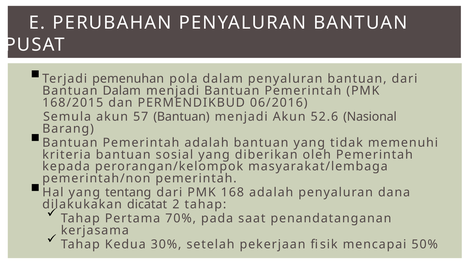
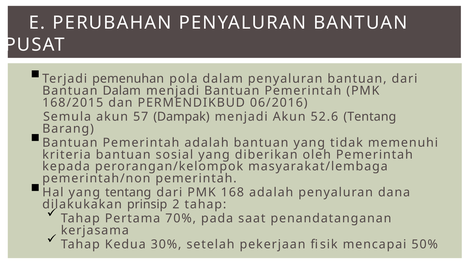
57 Bantuan: Bantuan -> Dampak
52.6 Nasional: Nasional -> Tentang
dicatat: dicatat -> prinsip
